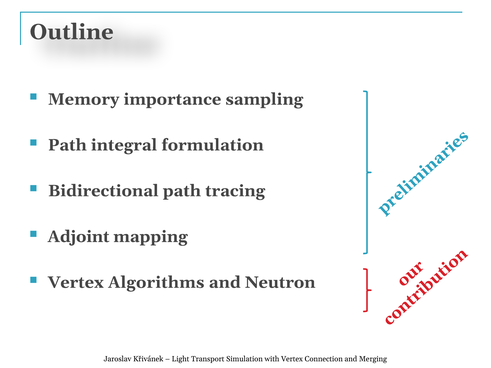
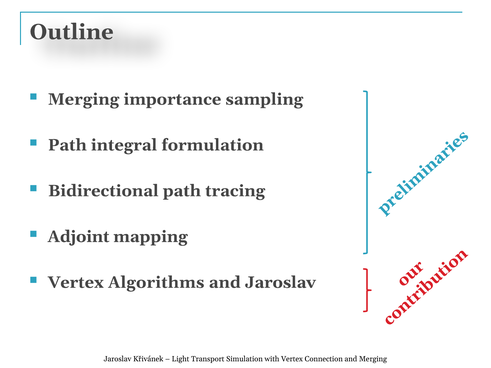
Memory at (84, 99): Memory -> Merging
and Neutron: Neutron -> Jaroslav
